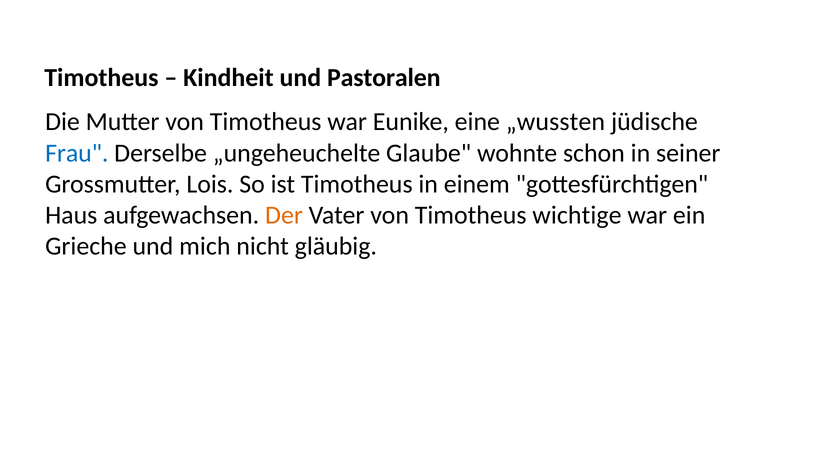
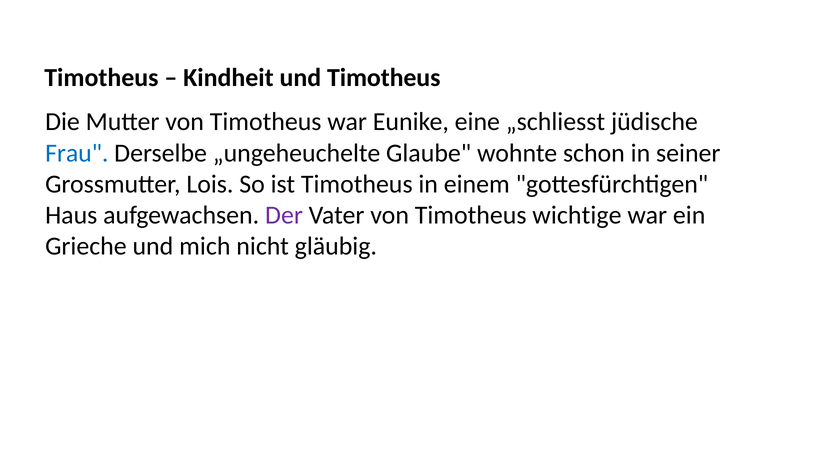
und Pastoralen: Pastoralen -> Timotheus
„wussten: „wussten -> „schliesst
Der colour: orange -> purple
